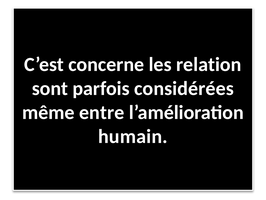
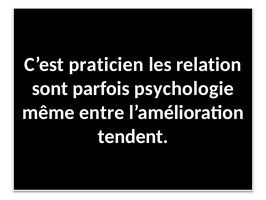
concerne: concerne -> praticien
considérées: considérées -> psychologie
humain: humain -> tendent
